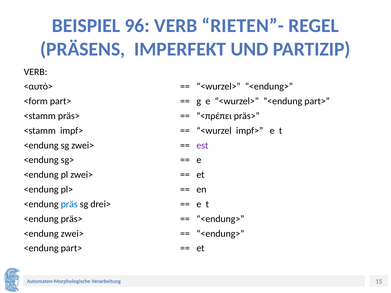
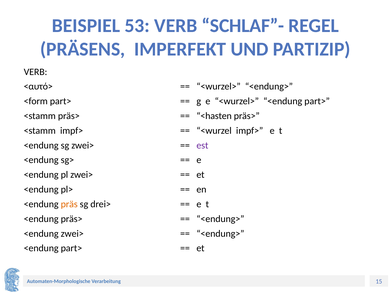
96: 96 -> 53
RIETEN”-: RIETEN”- -> SCHLAF”-
<πρέπει: <πρέπει -> <hasten
präs colour: blue -> orange
